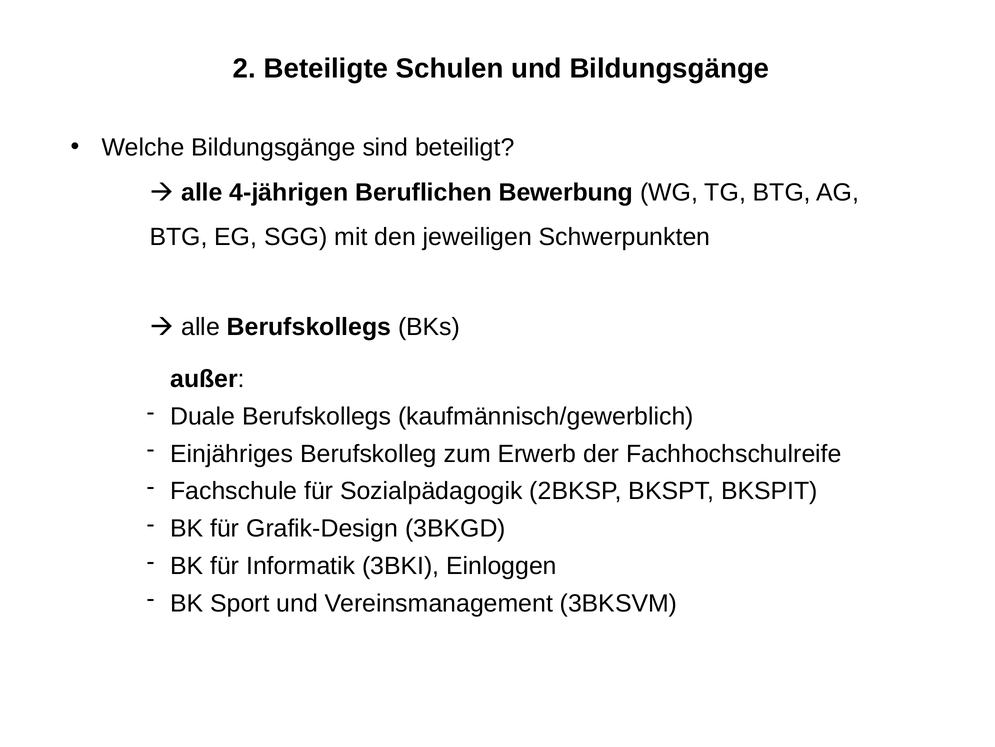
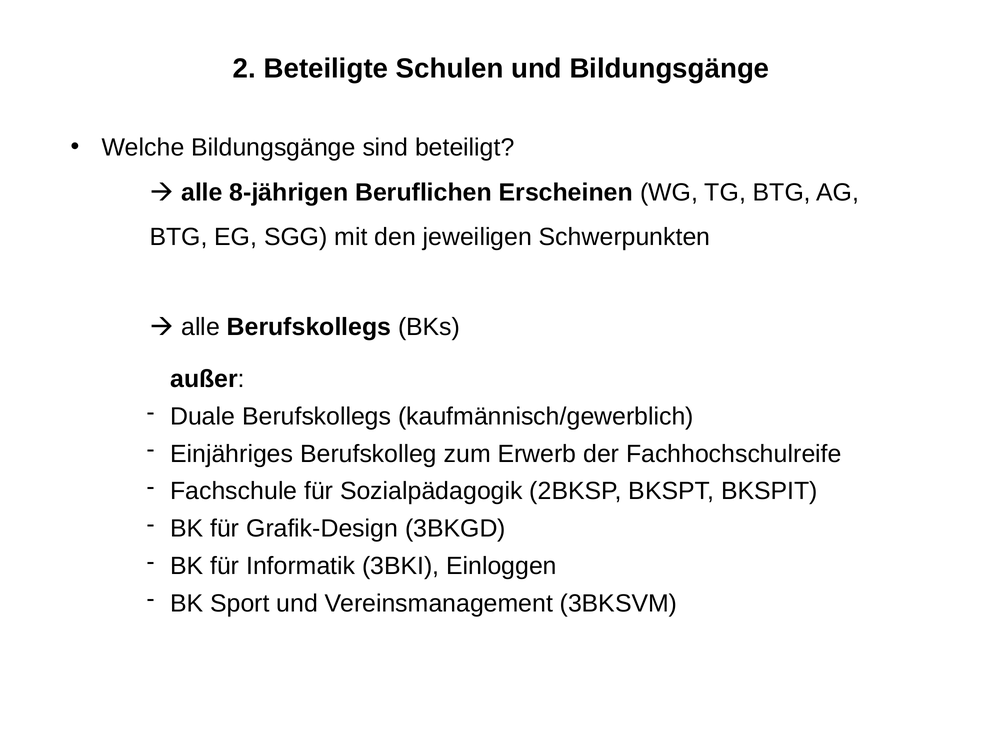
4-jährigen: 4-jährigen -> 8-jährigen
Bewerbung: Bewerbung -> Erscheinen
